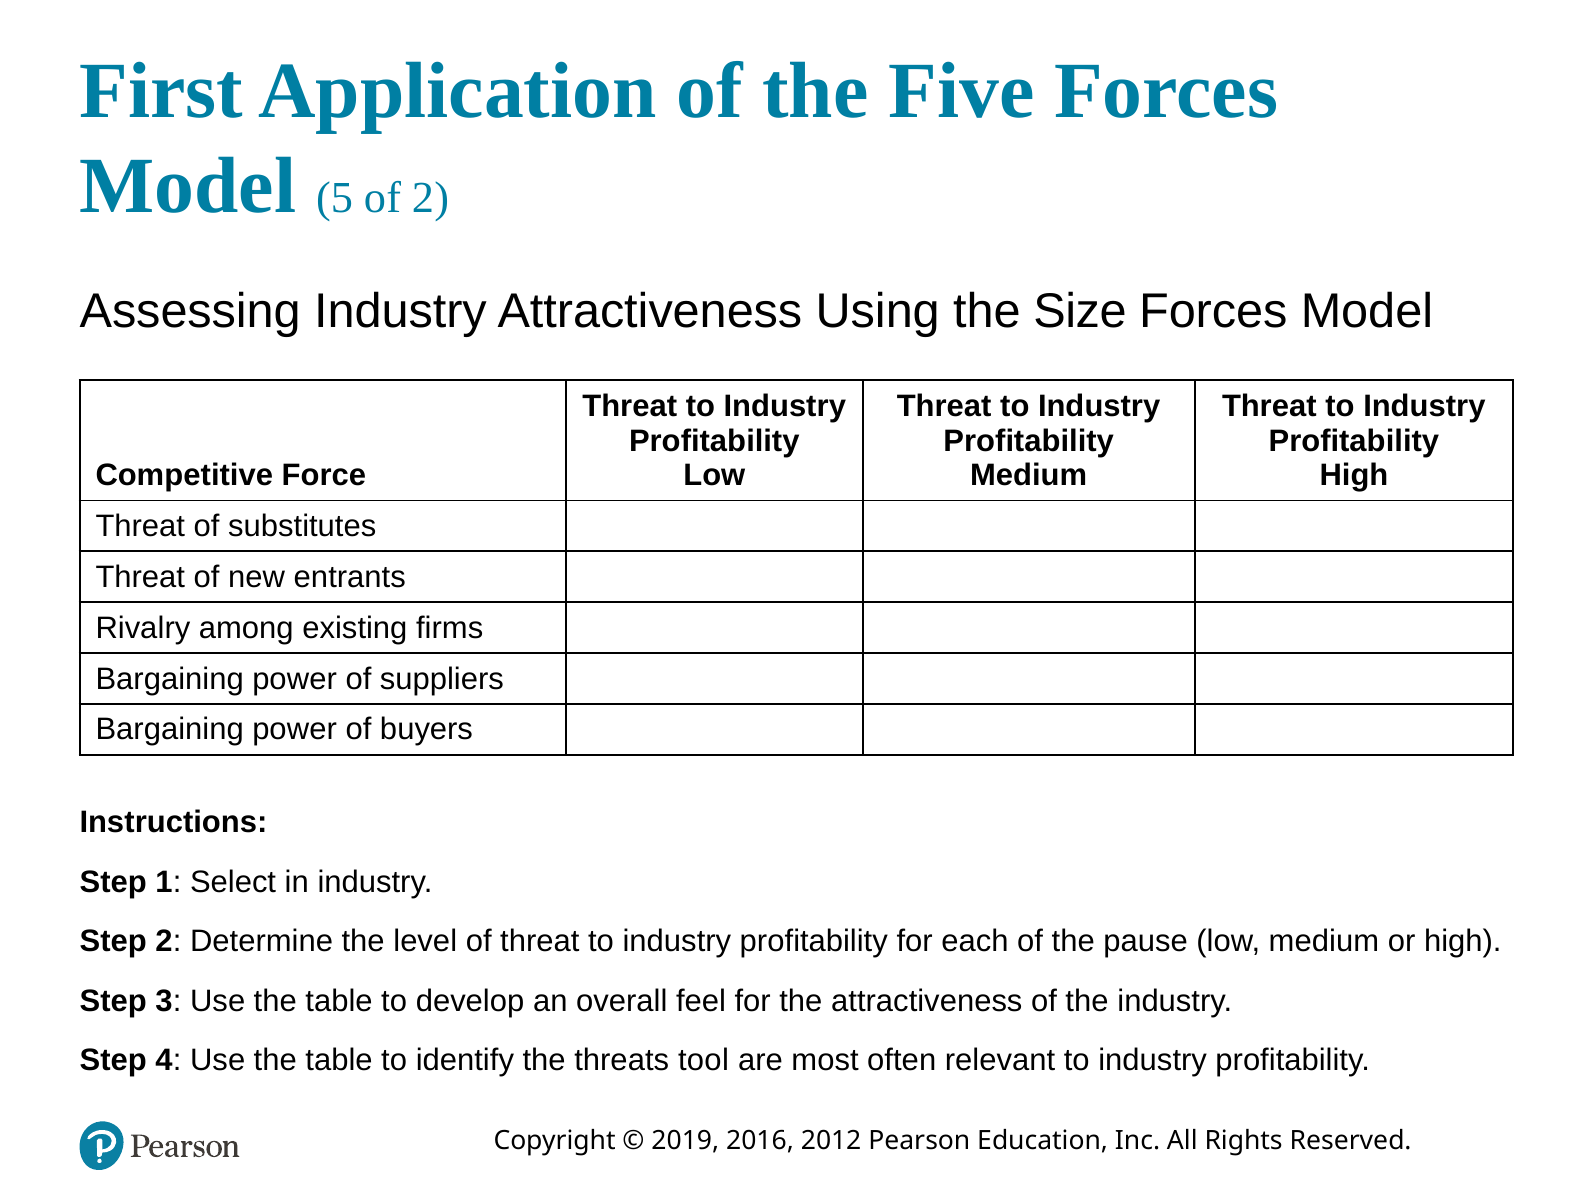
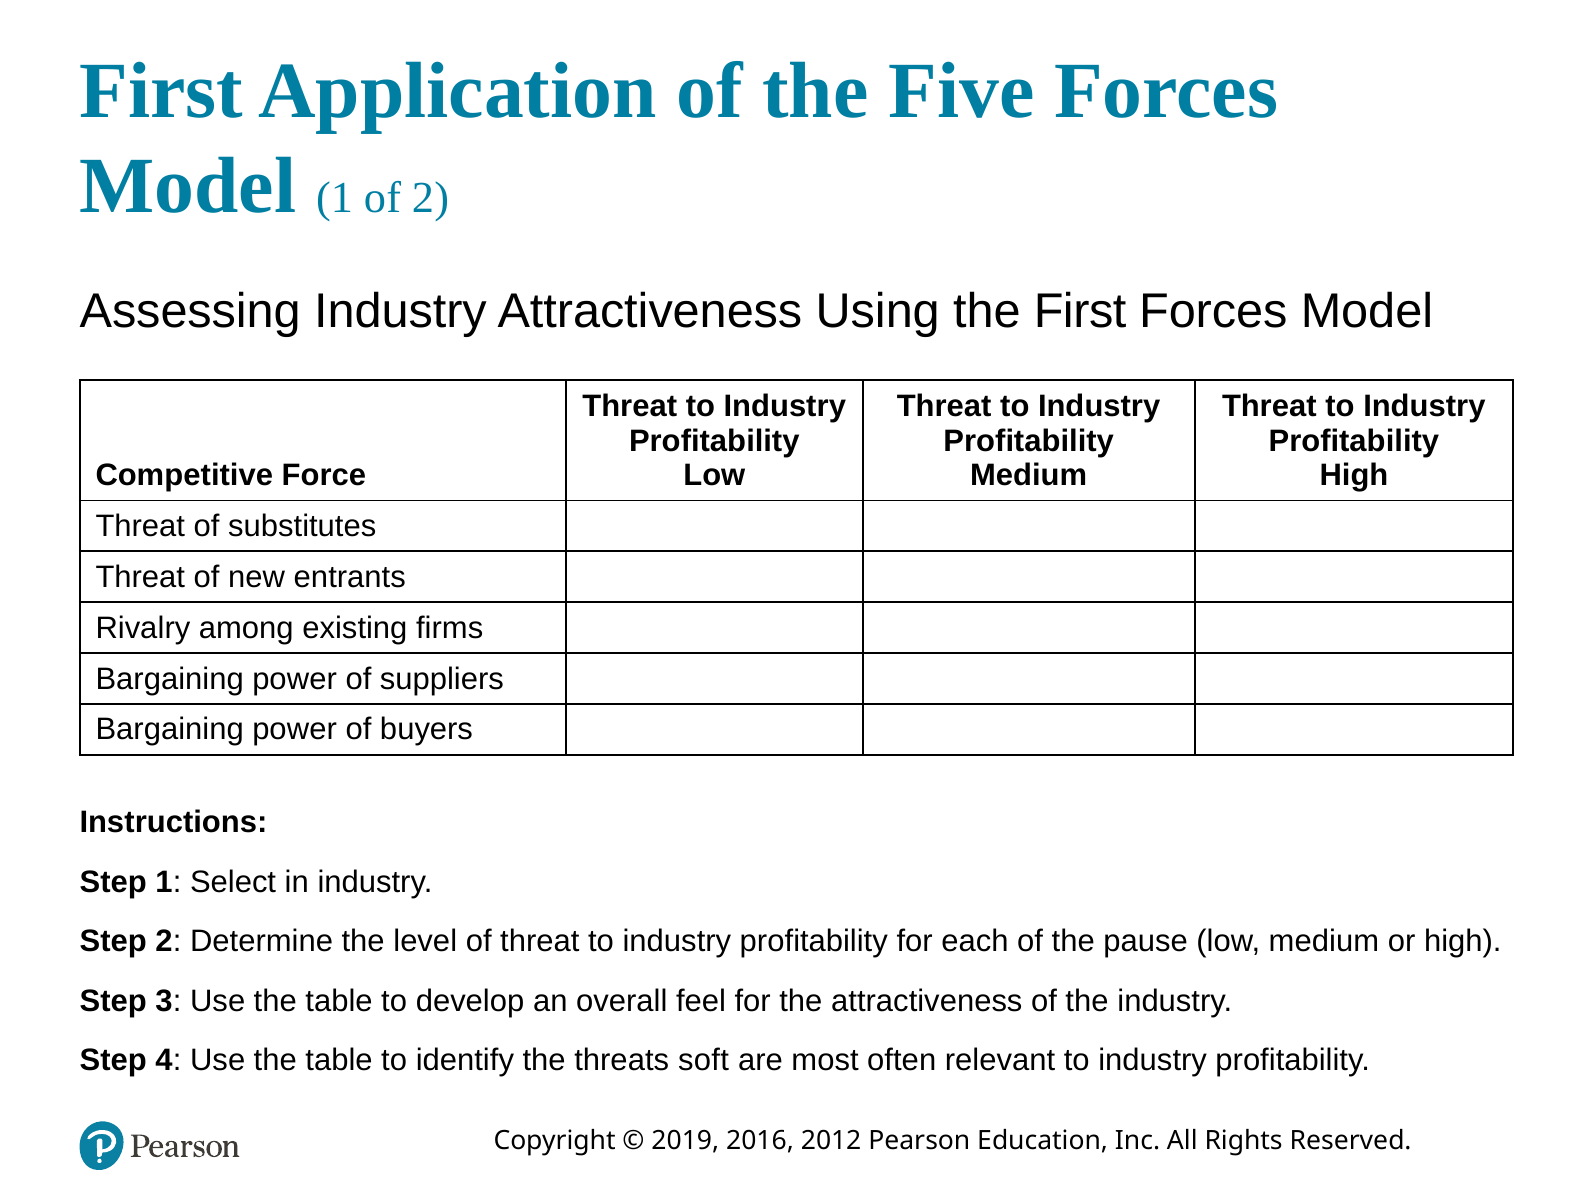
Model 5: 5 -> 1
the Size: Size -> First
tool: tool -> soft
